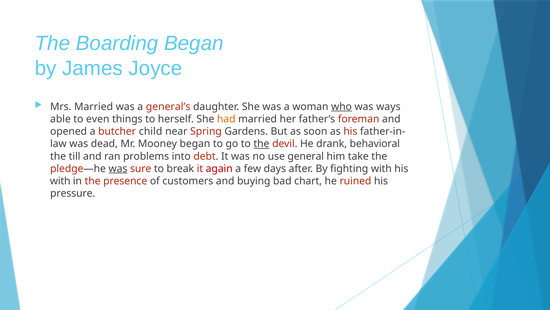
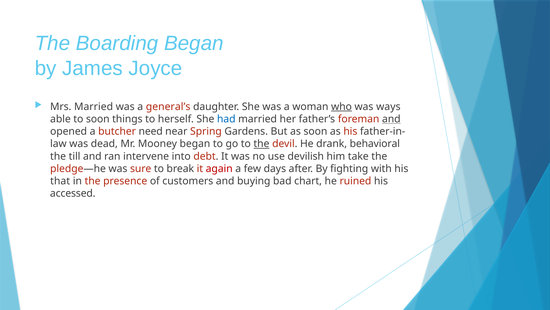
to even: even -> soon
had colour: orange -> blue
and at (391, 119) underline: none -> present
child: child -> need
problems: problems -> intervene
general: general -> devilish
was at (118, 168) underline: present -> none
with at (60, 181): with -> that
pressure: pressure -> accessed
